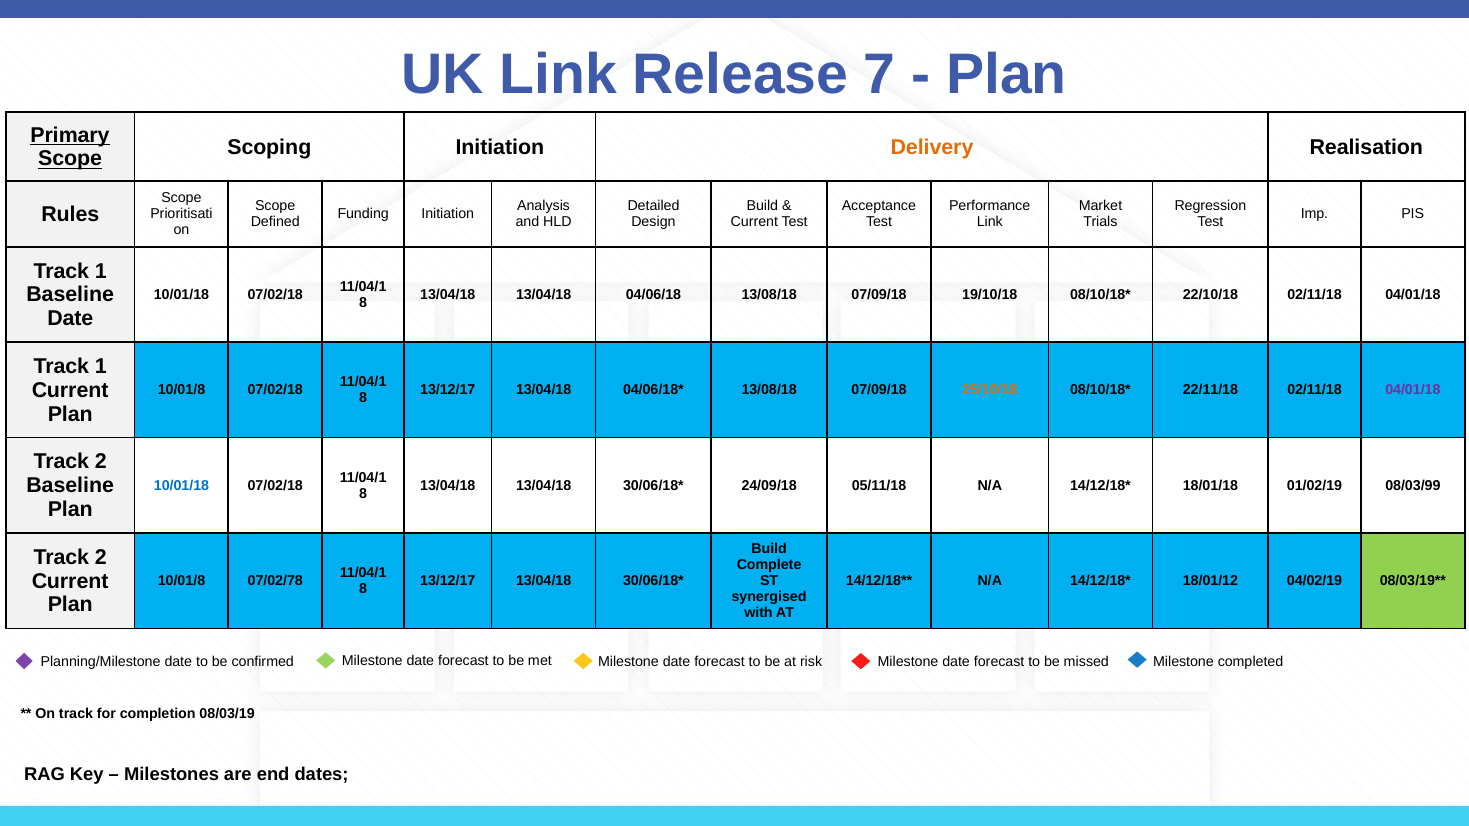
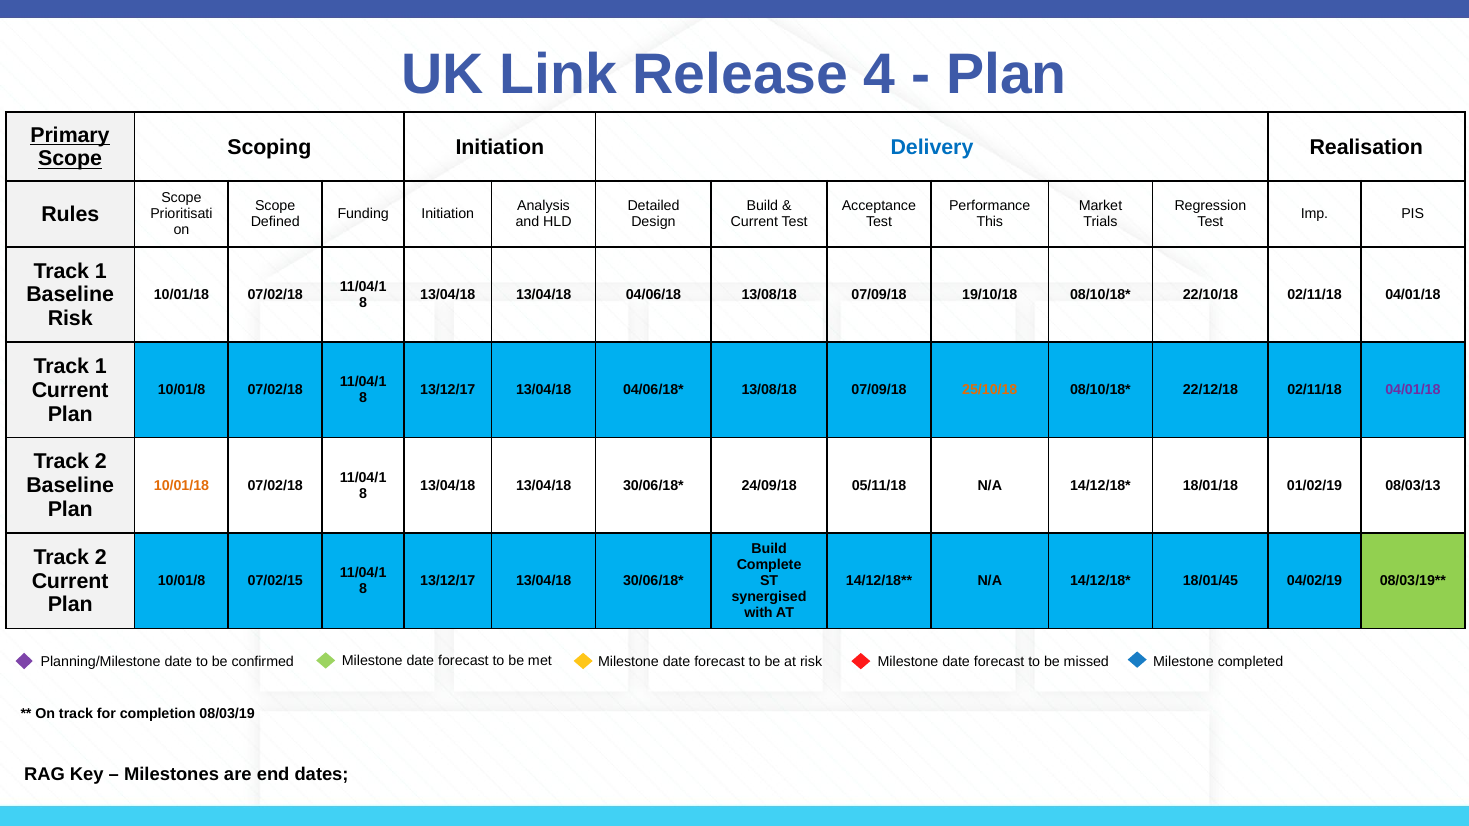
7: 7 -> 4
Delivery colour: orange -> blue
Link at (990, 222): Link -> This
Date at (70, 319): Date -> Risk
22/11/18: 22/11/18 -> 22/12/18
10/01/18 at (182, 486) colour: blue -> orange
08/03/99: 08/03/99 -> 08/03/13
07/02/78: 07/02/78 -> 07/02/15
18/01/12: 18/01/12 -> 18/01/45
